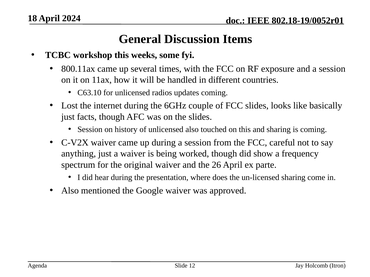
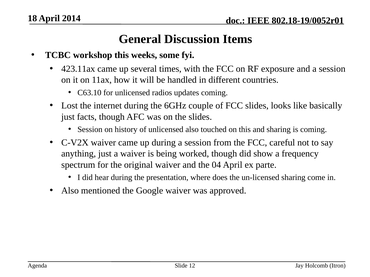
2024: 2024 -> 2014
800.11ax: 800.11ax -> 423.11ax
26: 26 -> 04
